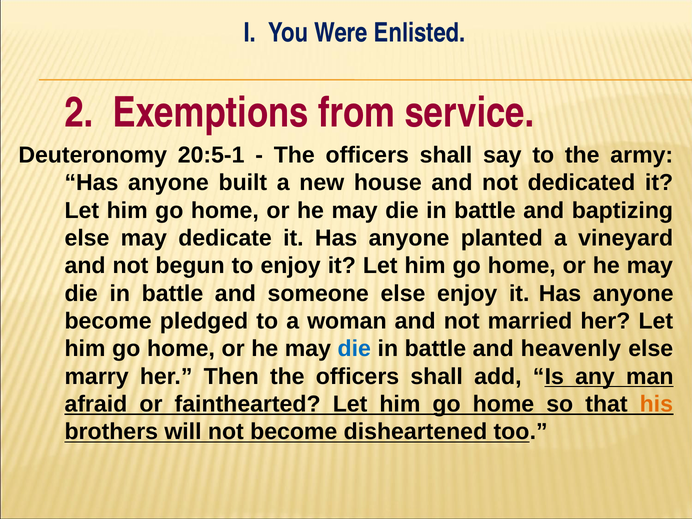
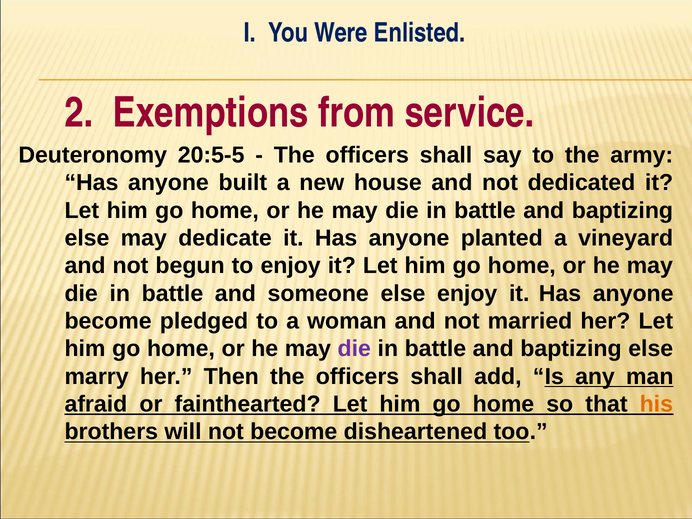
20:5-1: 20:5-1 -> 20:5-5
die at (354, 349) colour: blue -> purple
heavenly at (571, 349): heavenly -> baptizing
